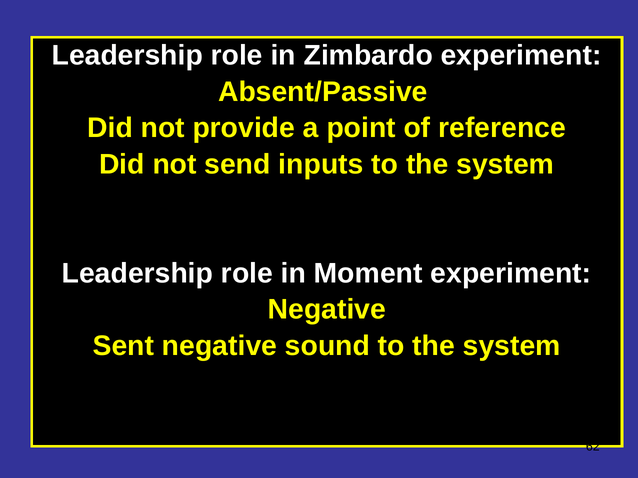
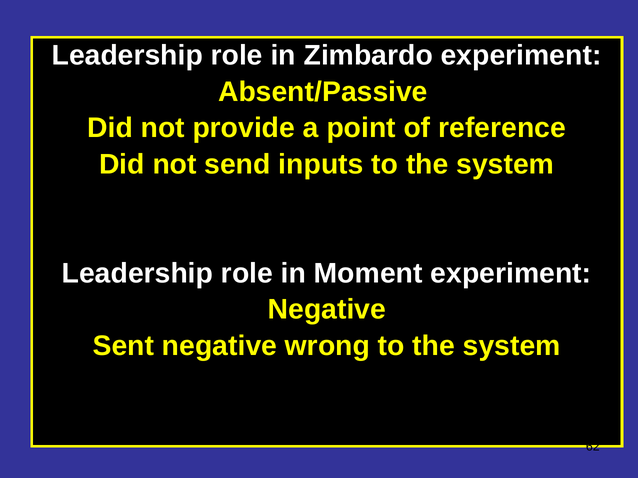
sound: sound -> wrong
